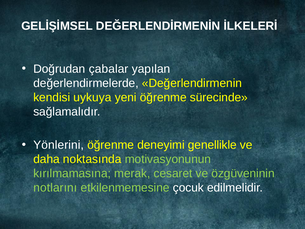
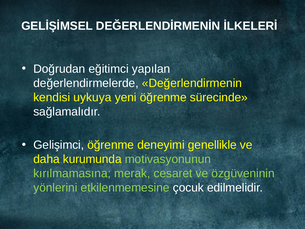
çabalar: çabalar -> eğitimci
Yönlerini: Yönlerini -> Gelişimci
noktasında: noktasında -> kurumunda
notlarını: notlarını -> yönlerini
